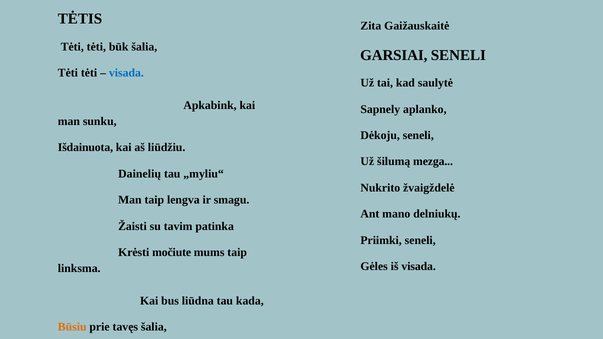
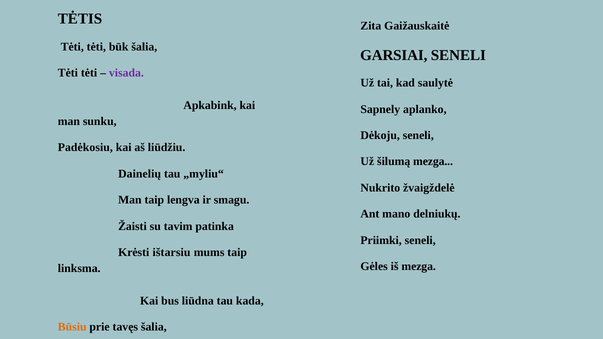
visada at (126, 73) colour: blue -> purple
Išdainuota: Išdainuota -> Padėkosiu
močiute: močiute -> ištarsiu
iš visada: visada -> mezga
